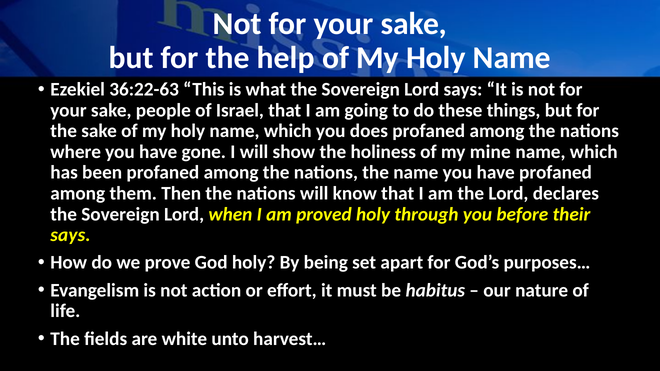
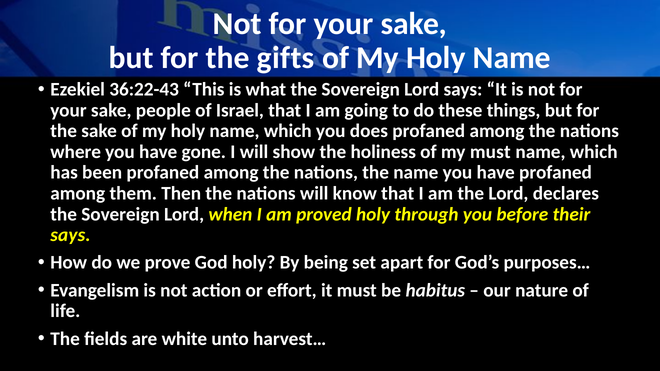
help: help -> gifts
36:22-63: 36:22-63 -> 36:22-43
my mine: mine -> must
